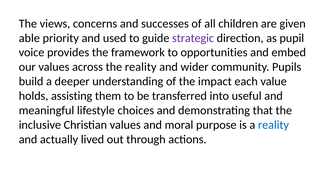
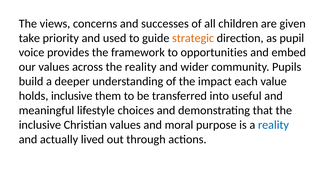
able: able -> take
strategic colour: purple -> orange
holds assisting: assisting -> inclusive
